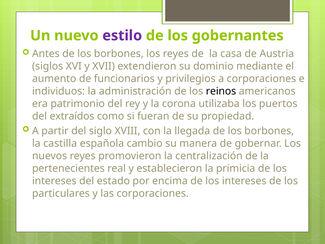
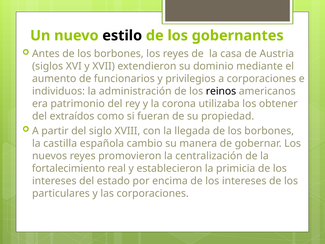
estilo colour: purple -> black
puertos: puertos -> obtener
pertenecientes: pertenecientes -> fortalecimiento
